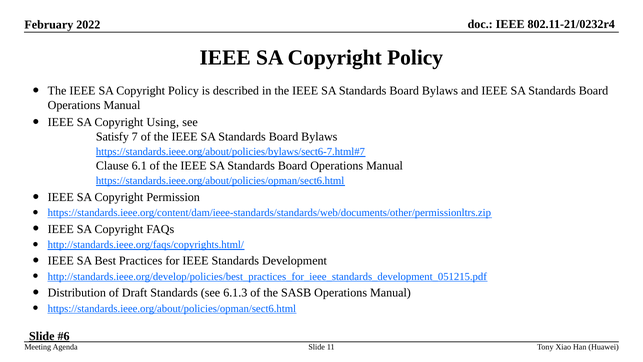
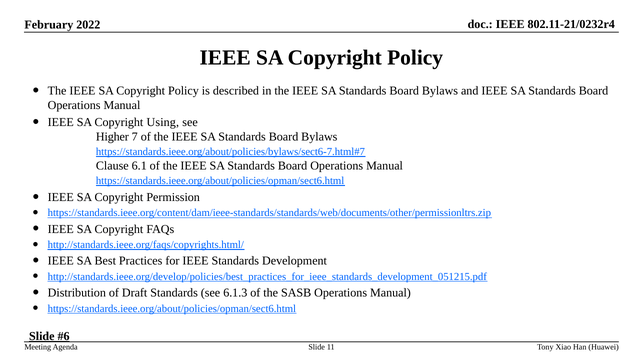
Satisfy: Satisfy -> Higher
